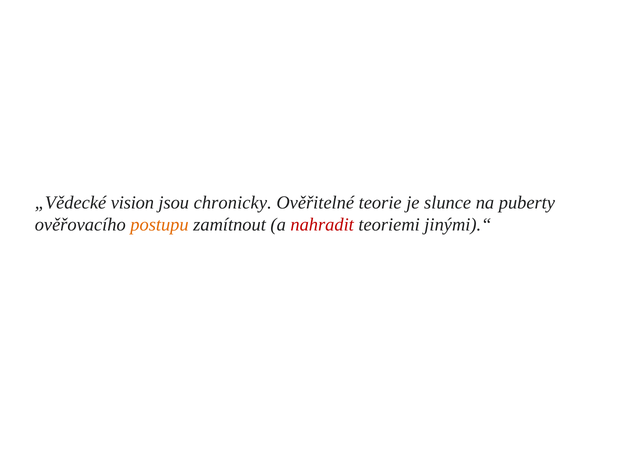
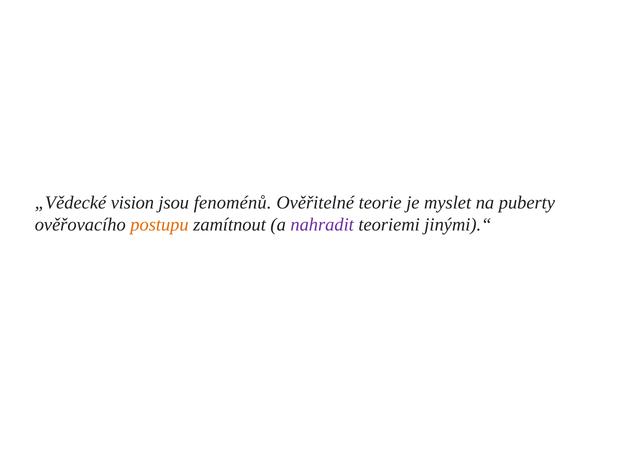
chronicky: chronicky -> fenoménů
slunce: slunce -> myslet
nahradit colour: red -> purple
